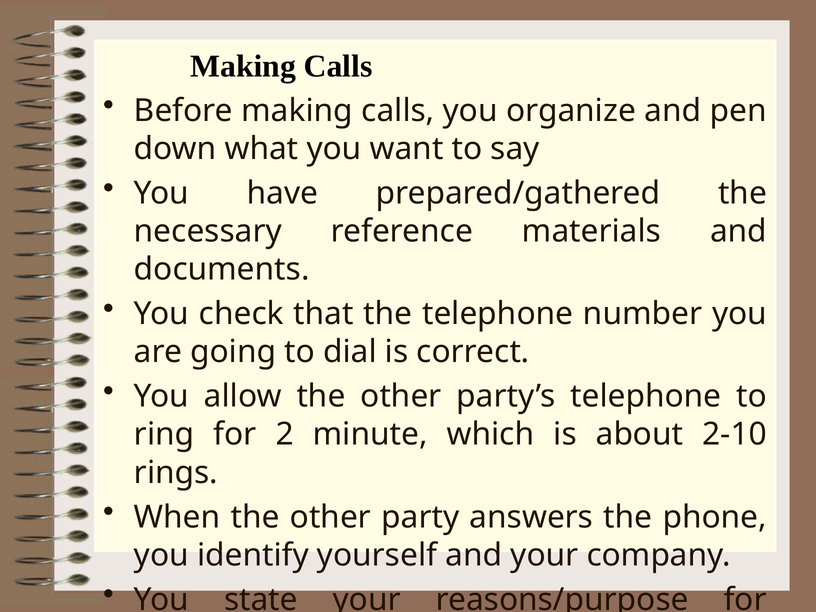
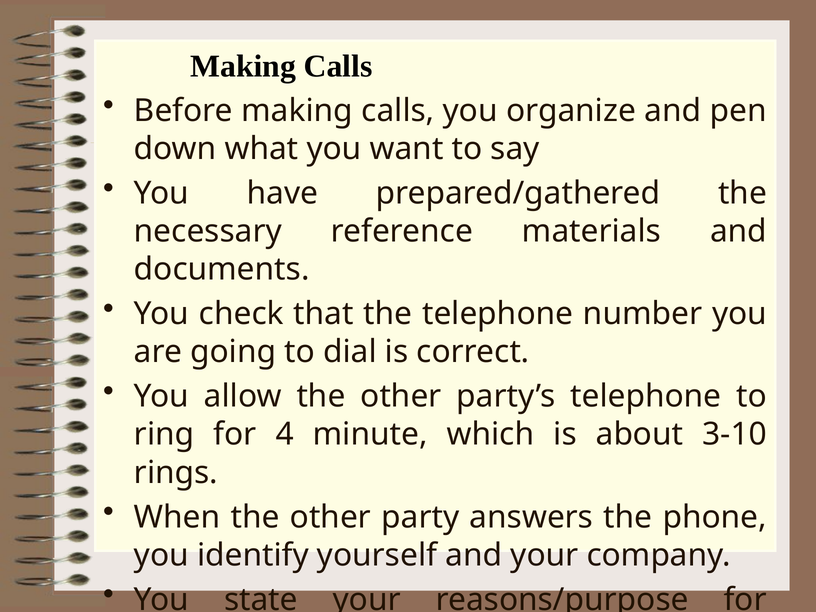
2: 2 -> 4
2-10: 2-10 -> 3-10
